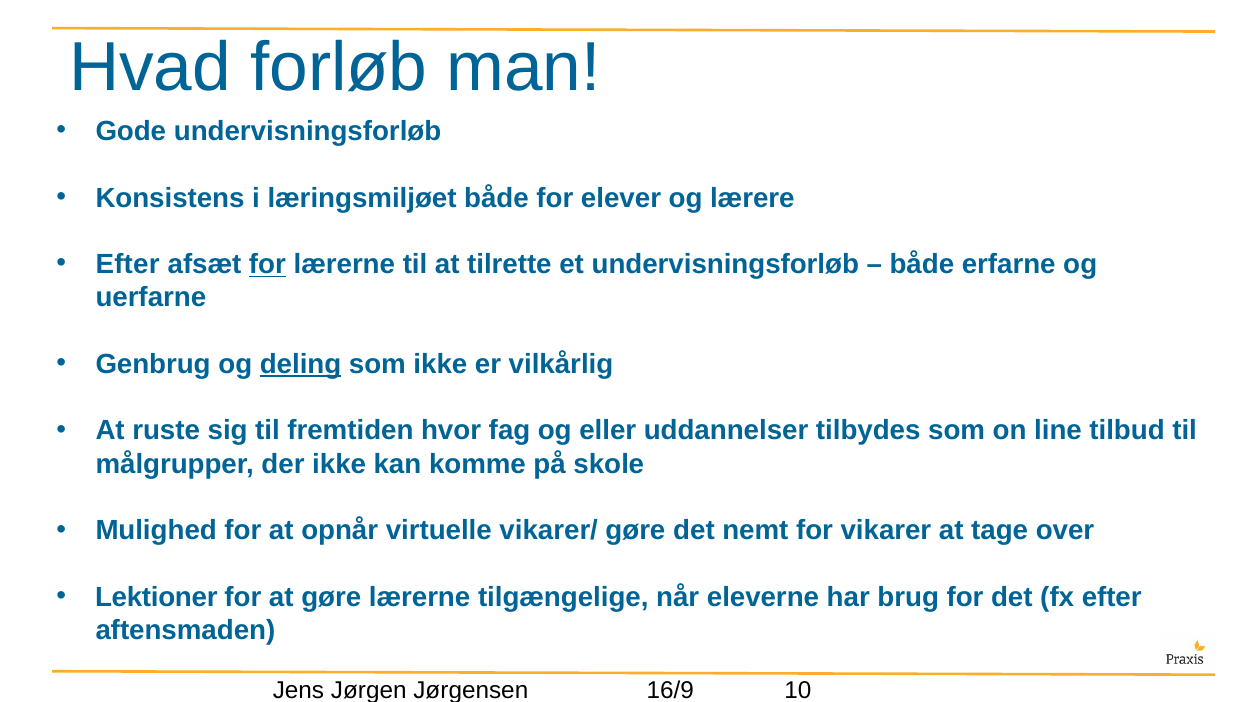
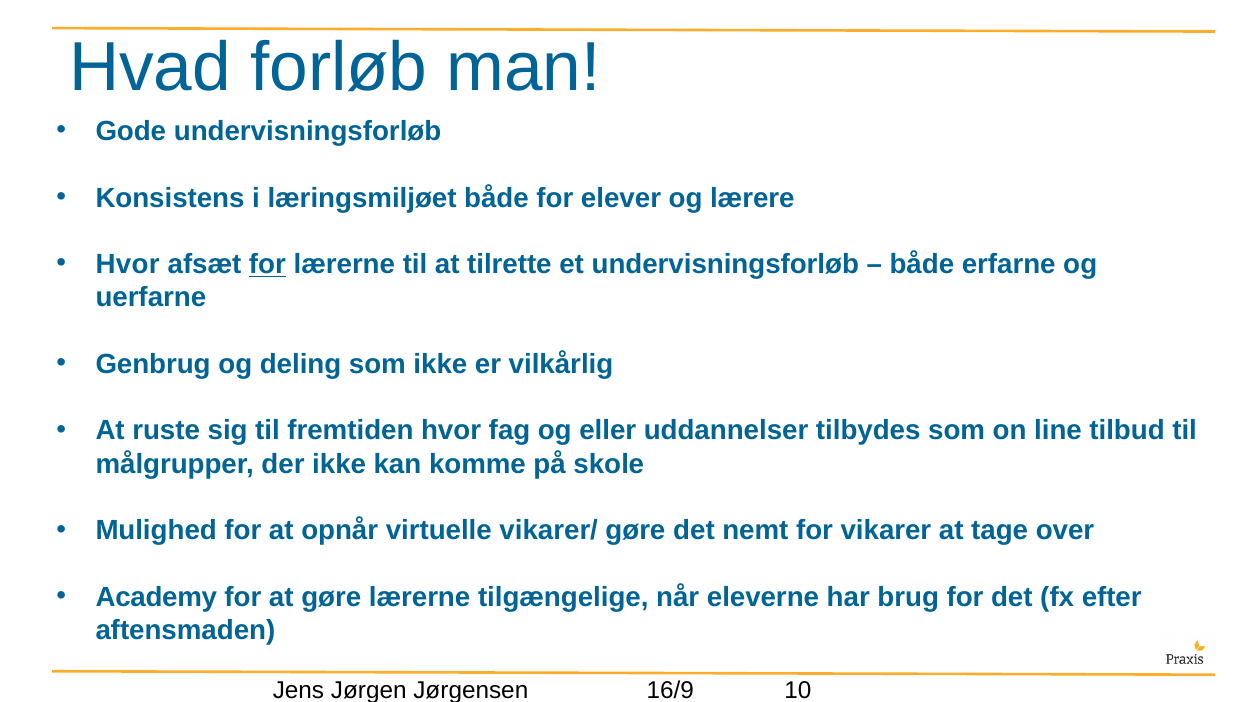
Efter at (128, 265): Efter -> Hvor
deling underline: present -> none
Lektioner: Lektioner -> Academy
